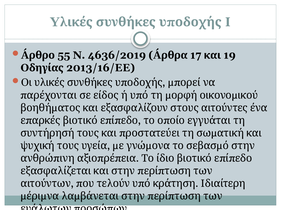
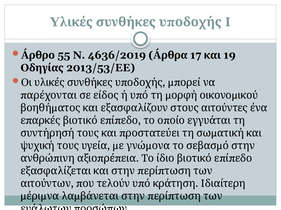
2013/16/ΕΕ: 2013/16/ΕΕ -> 2013/53/ΕΕ
